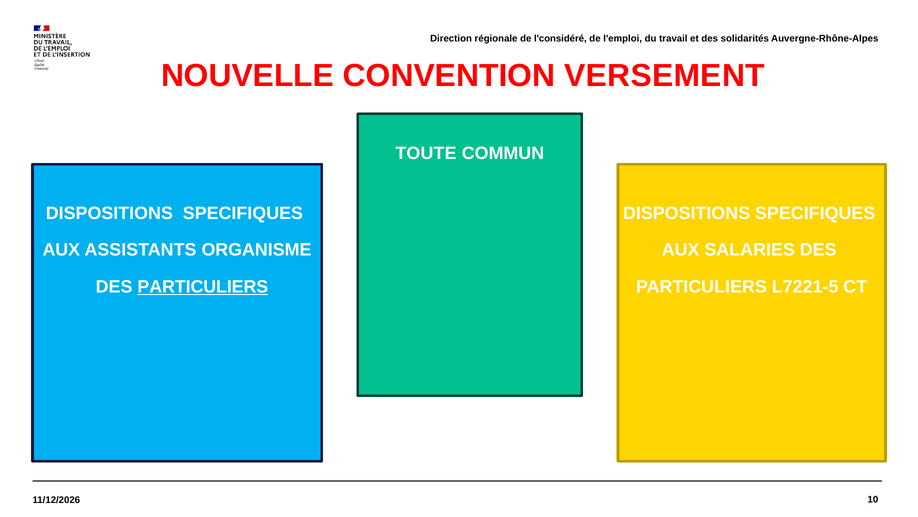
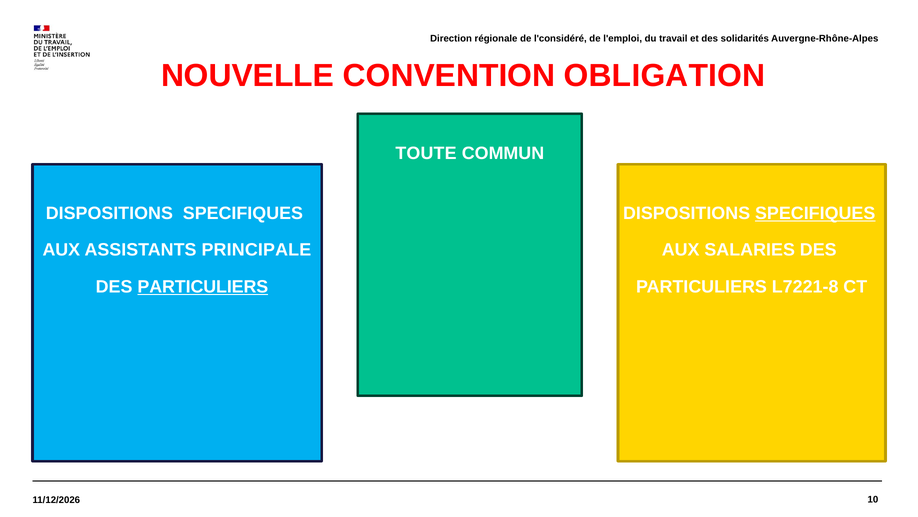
VERSEMENT: VERSEMENT -> OBLIGATION
SPECIFIQUES at (815, 213) underline: none -> present
ORGANISME: ORGANISME -> PRINCIPALE
L7221-5: L7221-5 -> L7221-8
